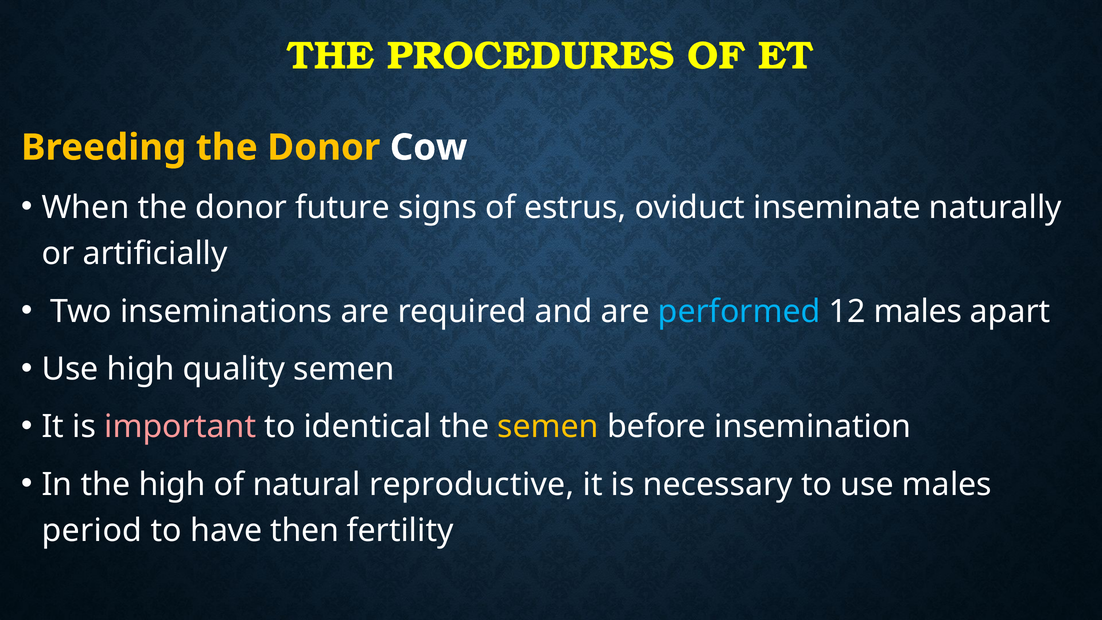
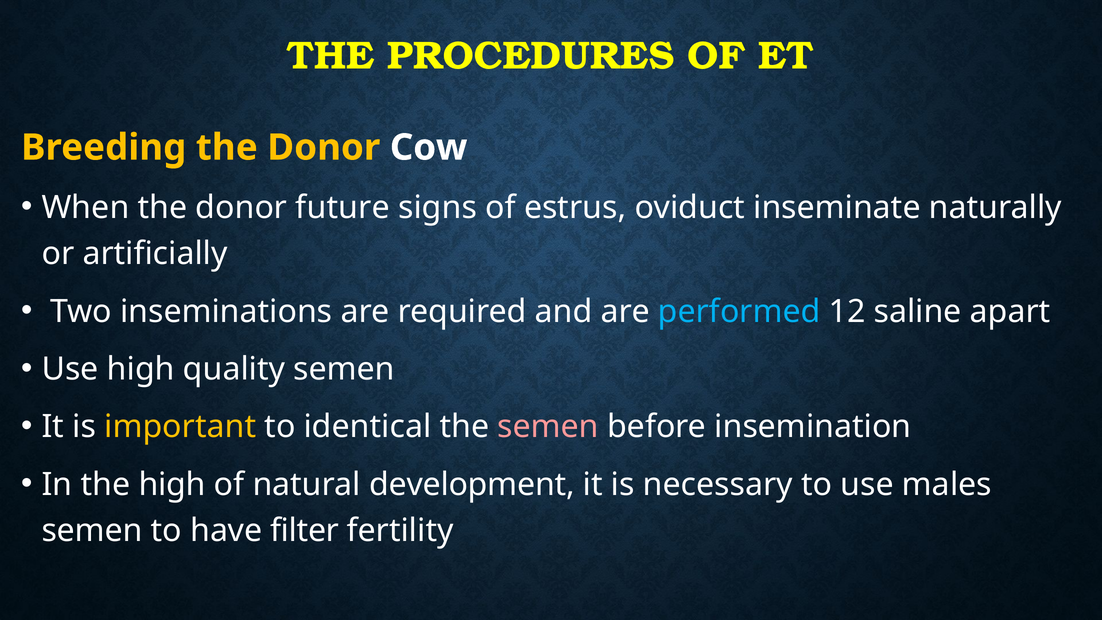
12 males: males -> saline
important colour: pink -> yellow
semen at (548, 427) colour: yellow -> pink
reproductive: reproductive -> development
period at (92, 531): period -> semen
then: then -> filter
